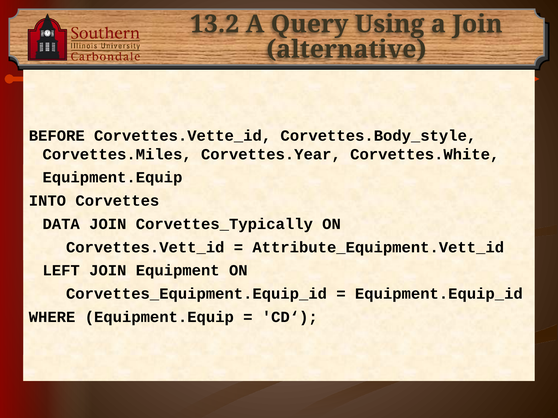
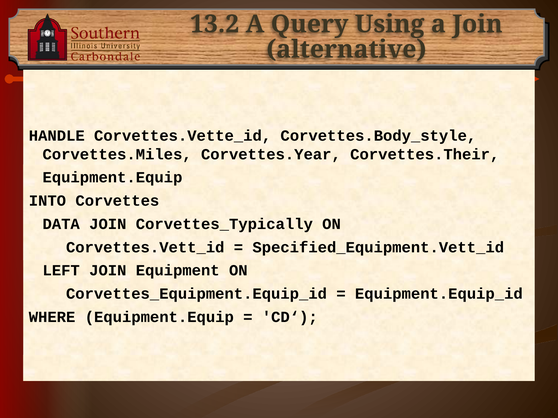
BEFORE: BEFORE -> HANDLE
Corvettes.White: Corvettes.White -> Corvettes.Their
Attribute_Equipment.Vett_id: Attribute_Equipment.Vett_id -> Specified_Equipment.Vett_id
